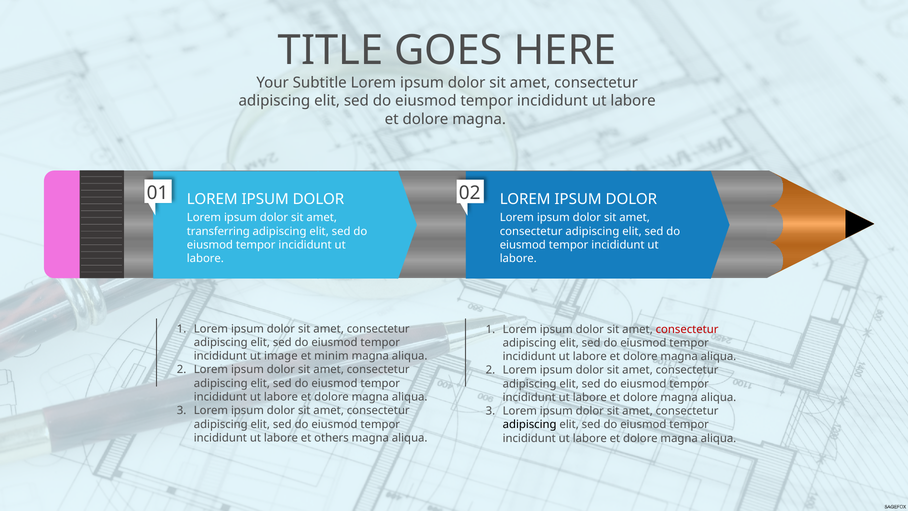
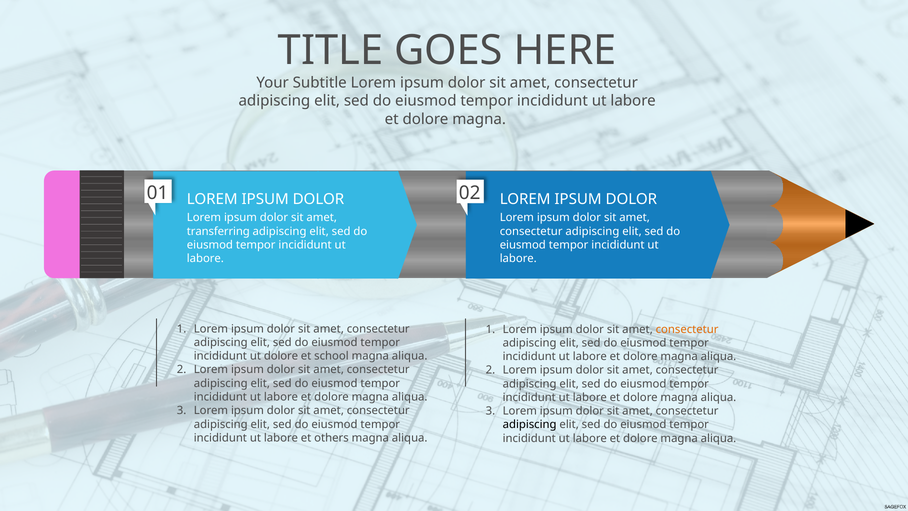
consectetur at (687, 329) colour: red -> orange
ut image: image -> dolore
minim: minim -> school
